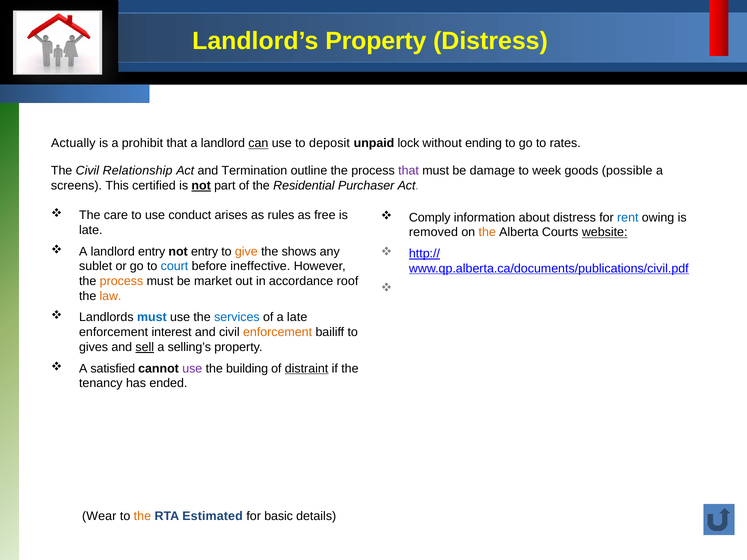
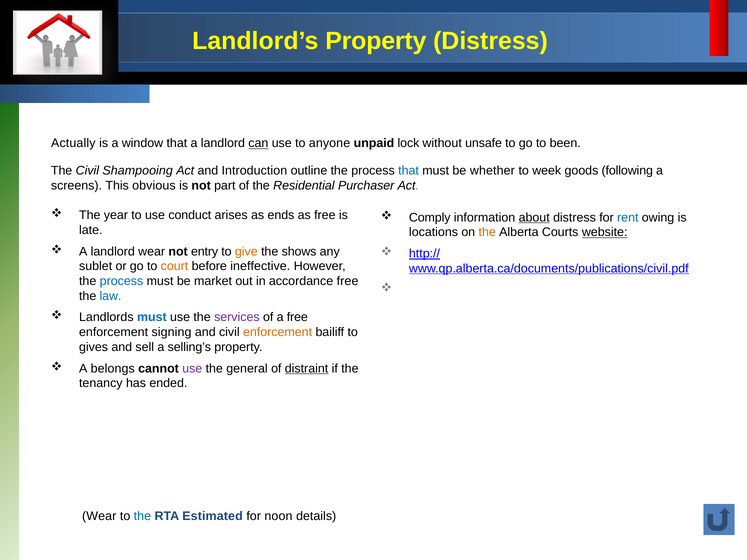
prohibit: prohibit -> window
deposit: deposit -> anyone
ending: ending -> unsafe
rates: rates -> been
Relationship: Relationship -> Shampooing
Termination: Termination -> Introduction
that at (409, 171) colour: purple -> blue
damage: damage -> whether
possible: possible -> following
certified: certified -> obvious
not at (201, 186) underline: present -> none
care: care -> year
rules: rules -> ends
about underline: none -> present
removed: removed -> locations
landlord entry: entry -> wear
court colour: blue -> orange
process at (121, 281) colour: orange -> blue
accordance roof: roof -> free
law colour: orange -> blue
services colour: blue -> purple
a late: late -> free
interest: interest -> signing
sell underline: present -> none
satisfied: satisfied -> belongs
building: building -> general
the at (142, 516) colour: orange -> blue
basic: basic -> noon
